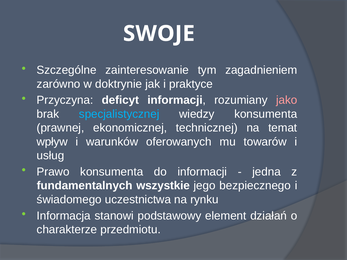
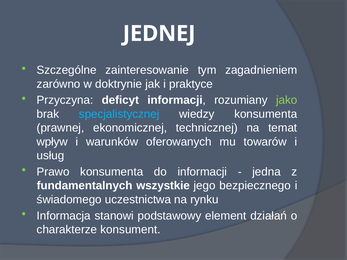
SWOJE: SWOJE -> JEDNEJ
jako colour: pink -> light green
przedmiotu: przedmiotu -> konsument
